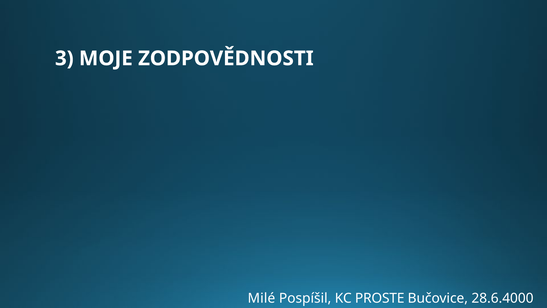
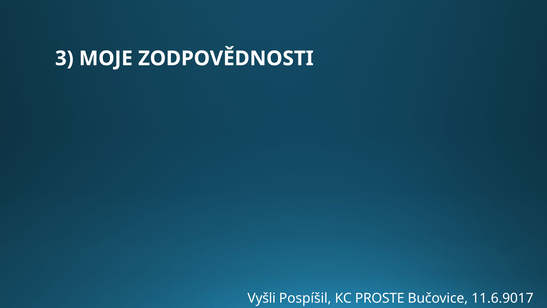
Milé: Milé -> Vyšli
28.6.4000: 28.6.4000 -> 11.6.9017
